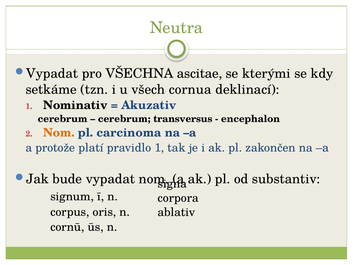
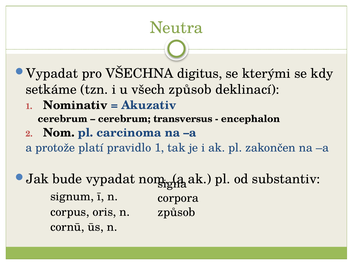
ascitae: ascitae -> digitus
všech cornua: cornua -> způsob
Nom at (59, 133) colour: orange -> black
ablativ at (176, 212): ablativ -> způsob
